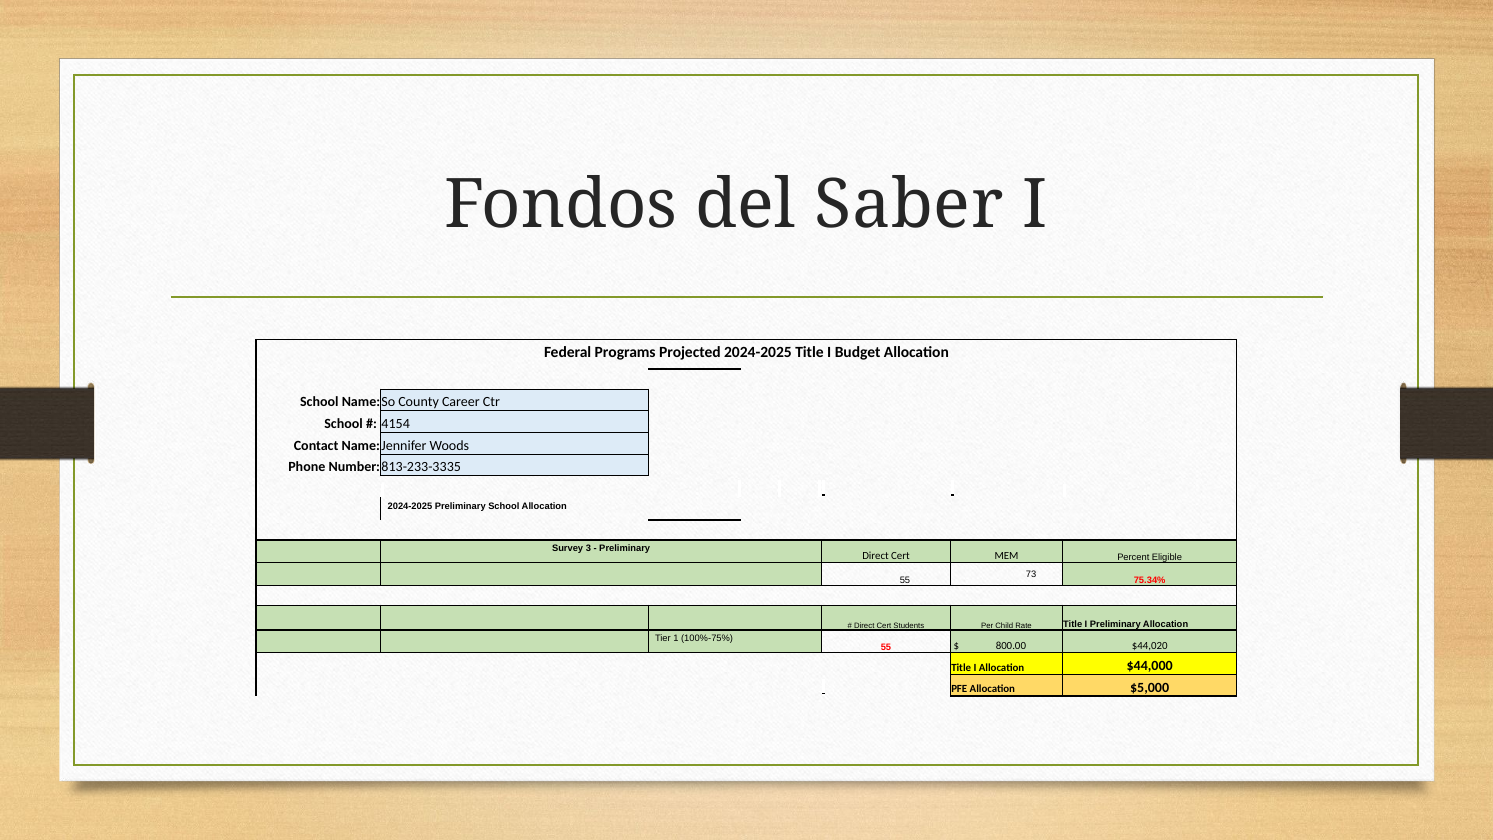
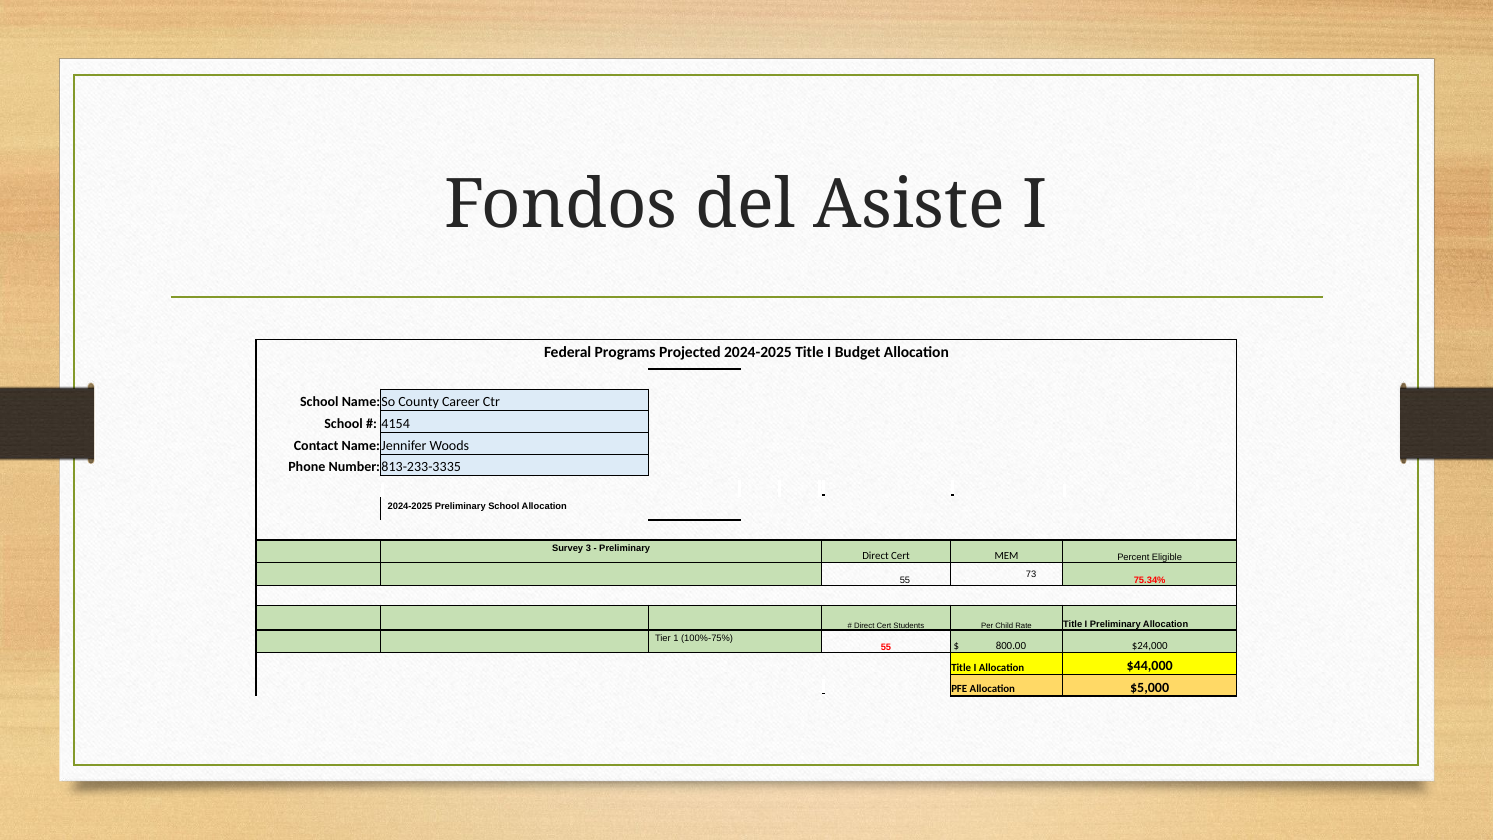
Saber: Saber -> Asiste
$44,020: $44,020 -> $24,000
